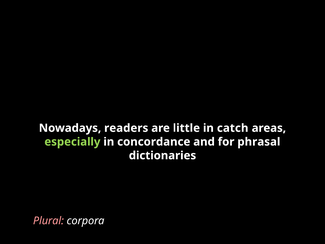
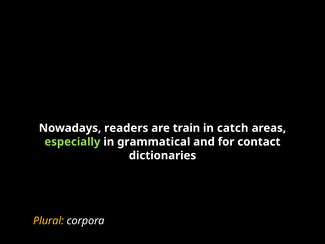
little: little -> train
concordance: concordance -> grammatical
phrasal: phrasal -> contact
Plural colour: pink -> yellow
